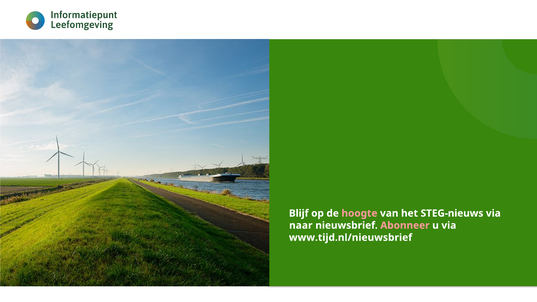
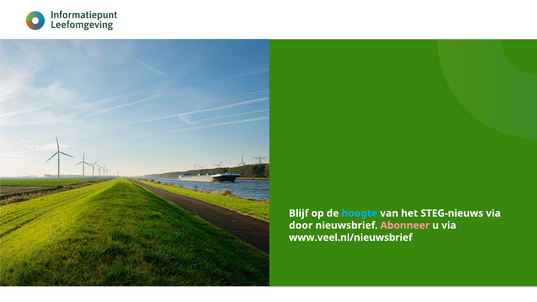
hoogte colour: pink -> light blue
naar: naar -> door
www.tijd.nl/nieuwsbrief: www.tijd.nl/nieuwsbrief -> www.veel.nl/nieuwsbrief
